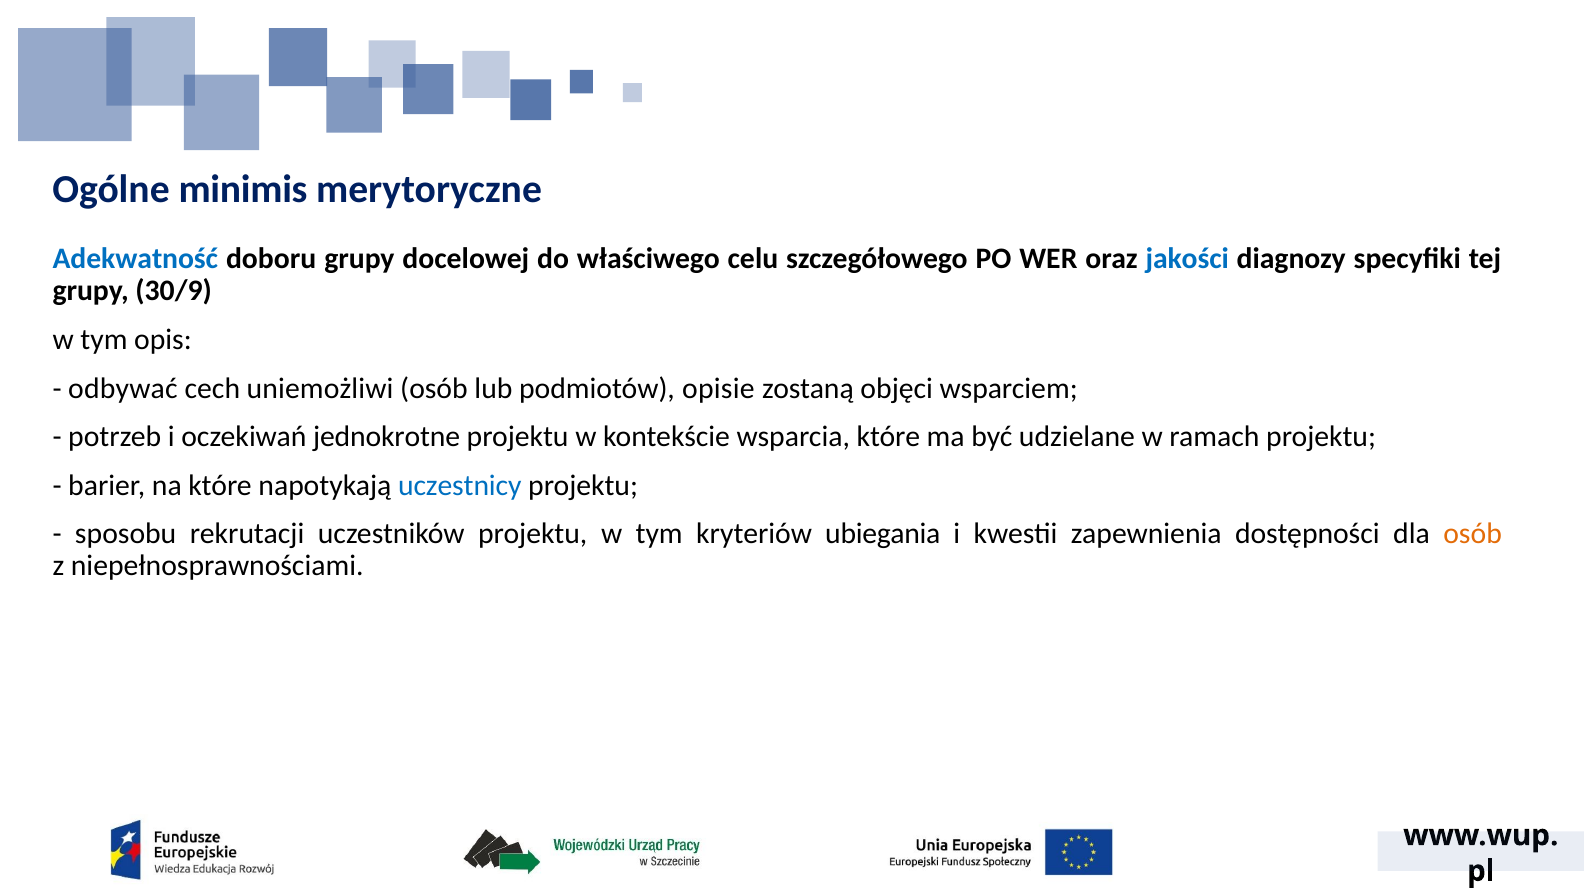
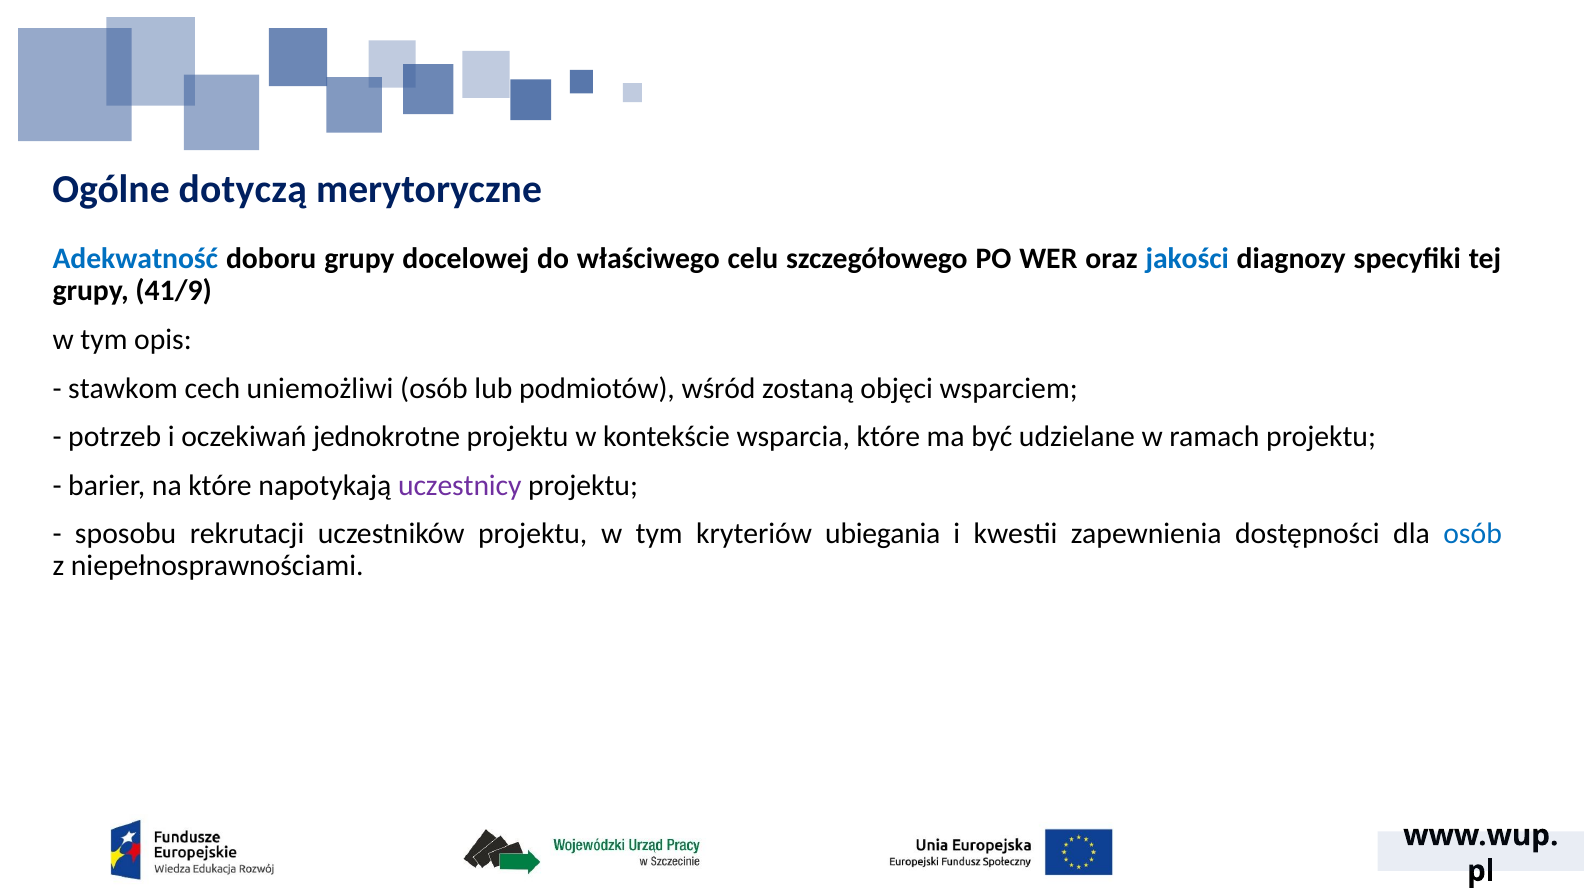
minimis: minimis -> dotyczą
30/9: 30/9 -> 41/9
odbywać: odbywać -> stawkom
opisie: opisie -> wśród
uczestnicy colour: blue -> purple
osób at (1473, 534) colour: orange -> blue
